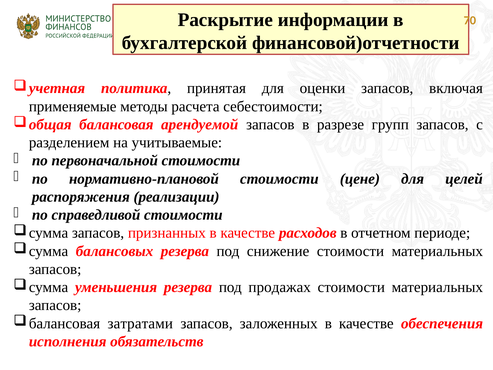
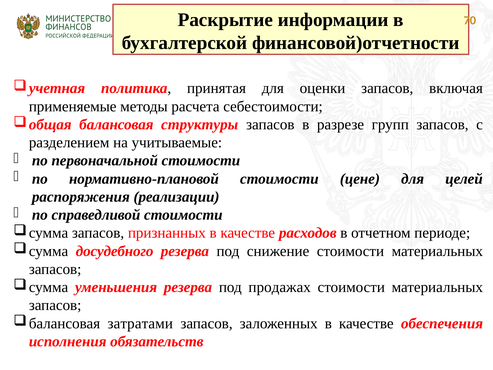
арендуемой: арендуемой -> структуры
балансовых: балансовых -> досудебного
